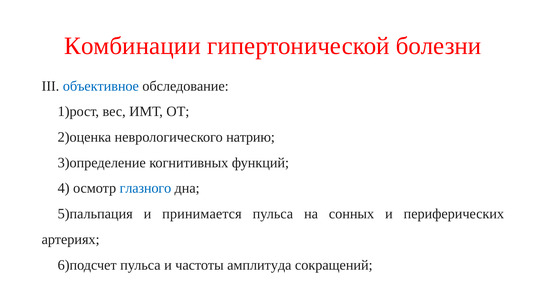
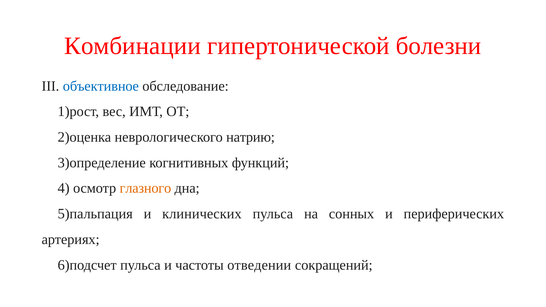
глазного colour: blue -> orange
принимается: принимается -> клинических
амплитуда: амплитуда -> отведении
